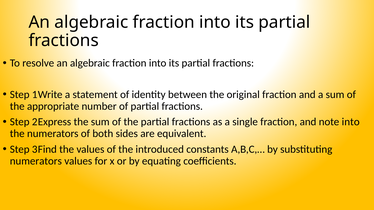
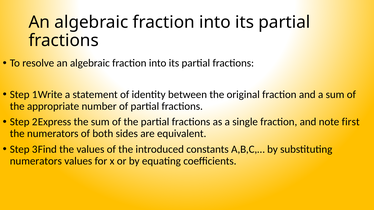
note into: into -> first
